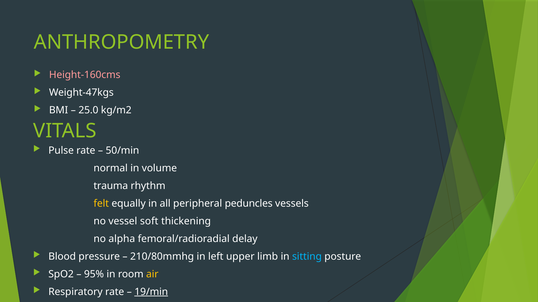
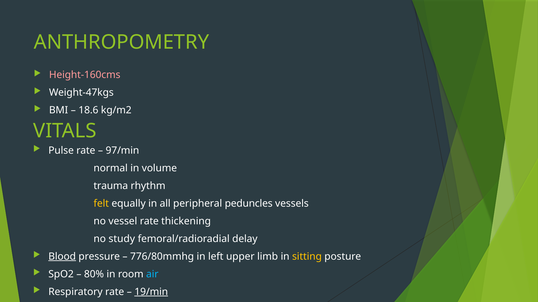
25.0: 25.0 -> 18.6
50/min: 50/min -> 97/min
vessel soft: soft -> rate
alpha: alpha -> study
Blood underline: none -> present
210/80mmhg: 210/80mmhg -> 776/80mmhg
sitting colour: light blue -> yellow
95%: 95% -> 80%
air colour: yellow -> light blue
